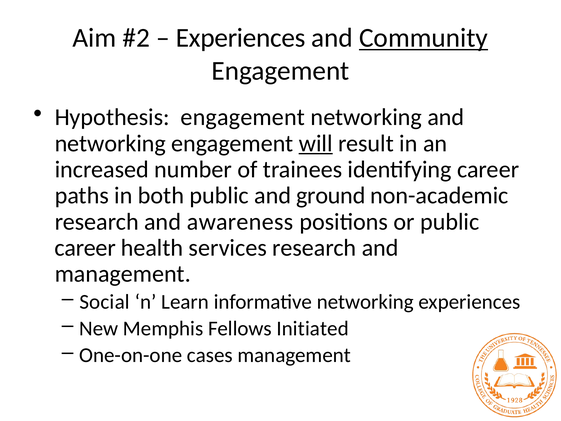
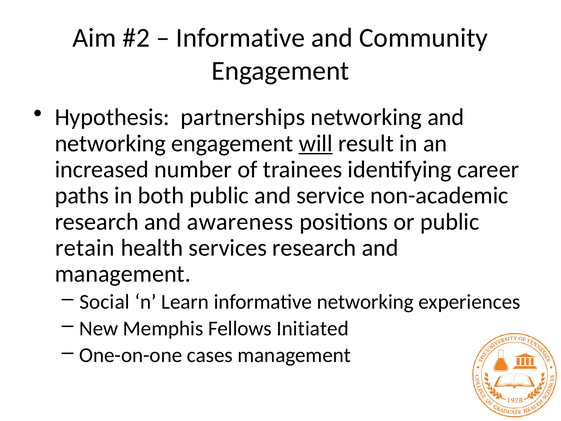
Experiences at (241, 38): Experiences -> Informative
Community underline: present -> none
Hypothesis engagement: engagement -> partnerships
ground: ground -> service
career at (85, 248): career -> retain
